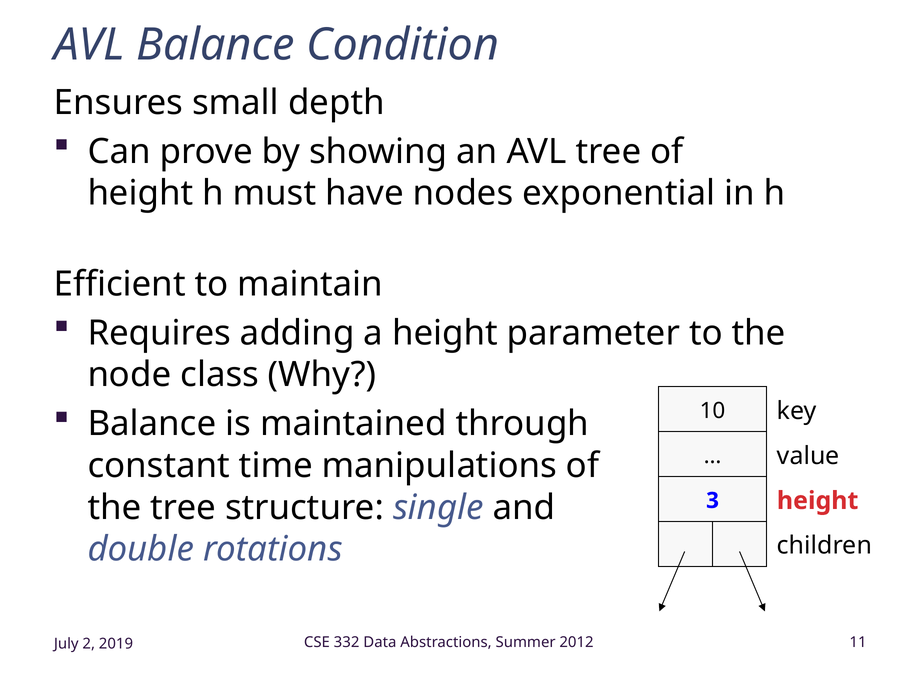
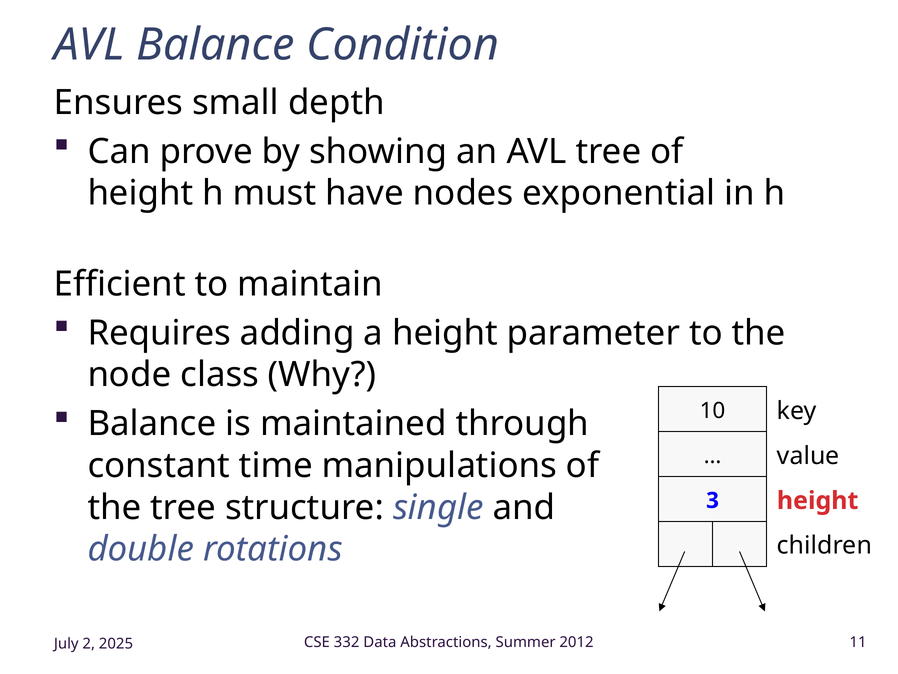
2019: 2019 -> 2025
